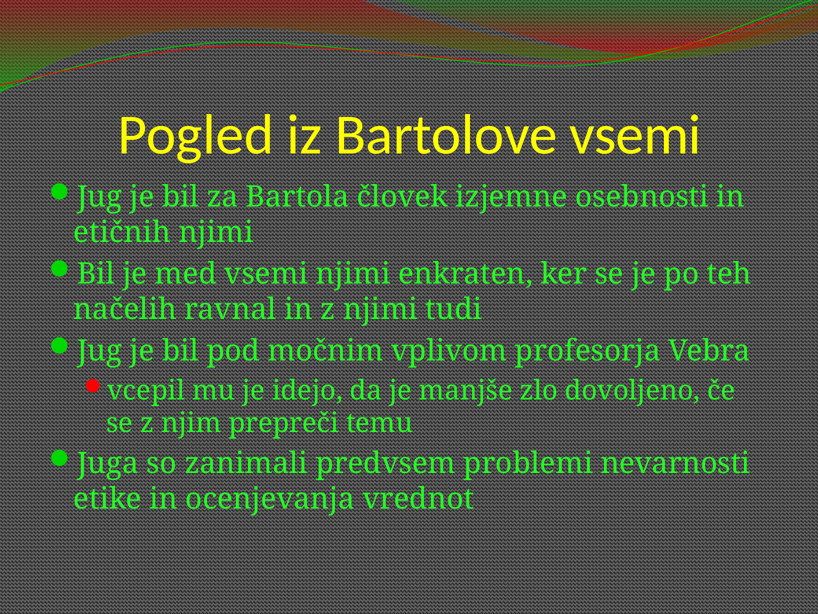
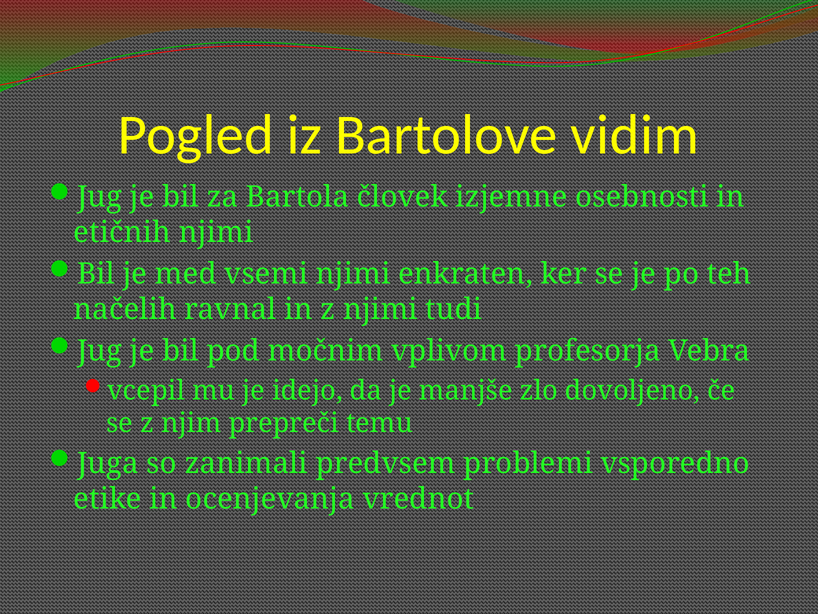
Bartolove vsemi: vsemi -> vidim
nevarnosti: nevarnosti -> vsporedno
